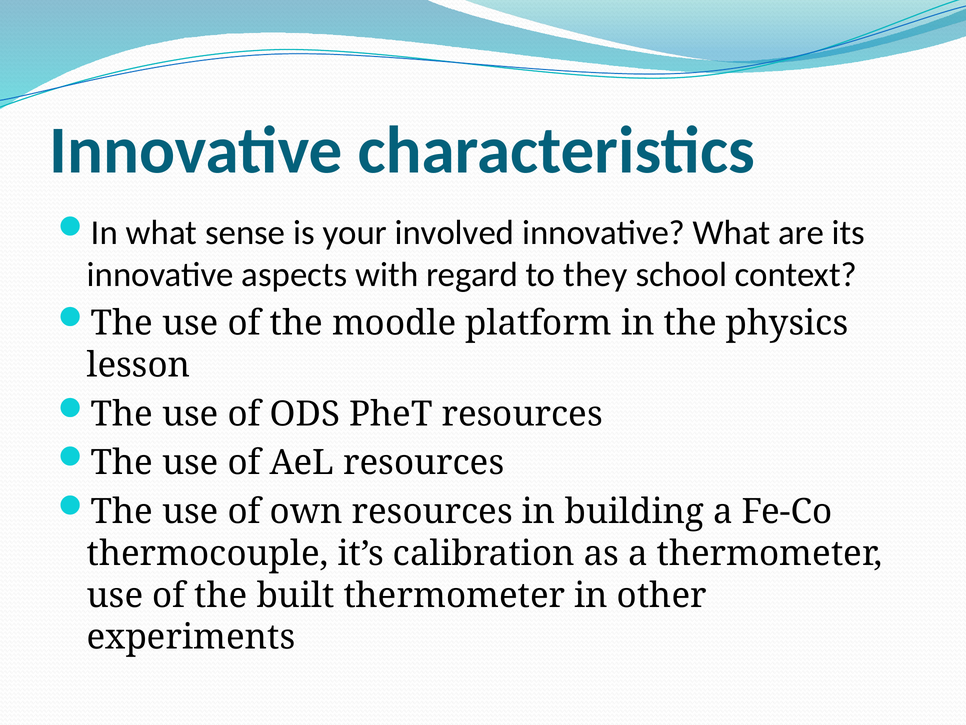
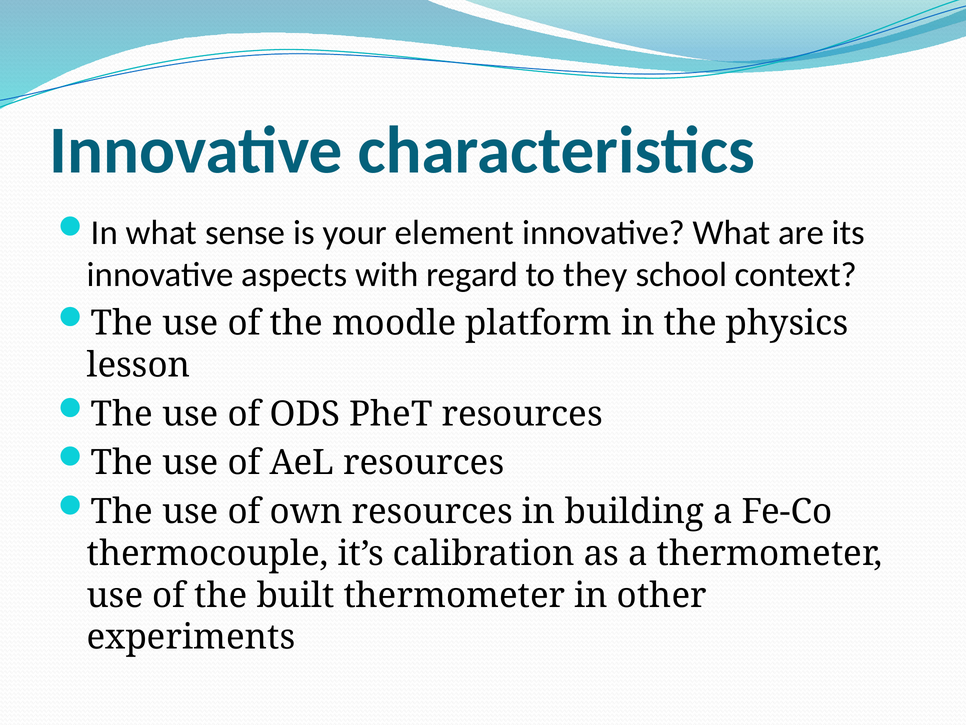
involved: involved -> element
